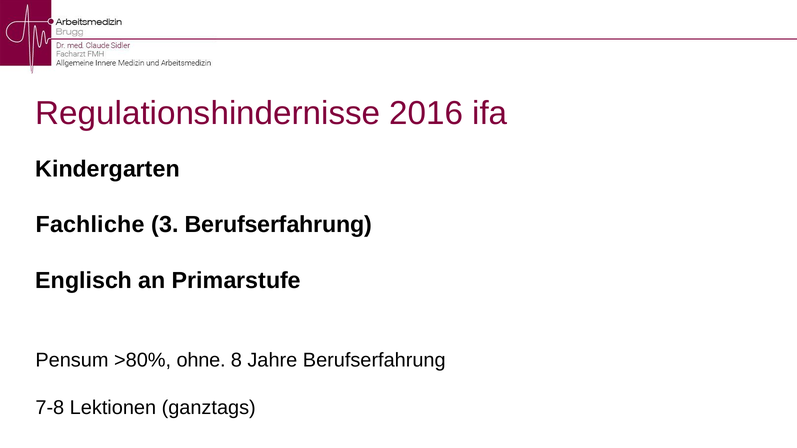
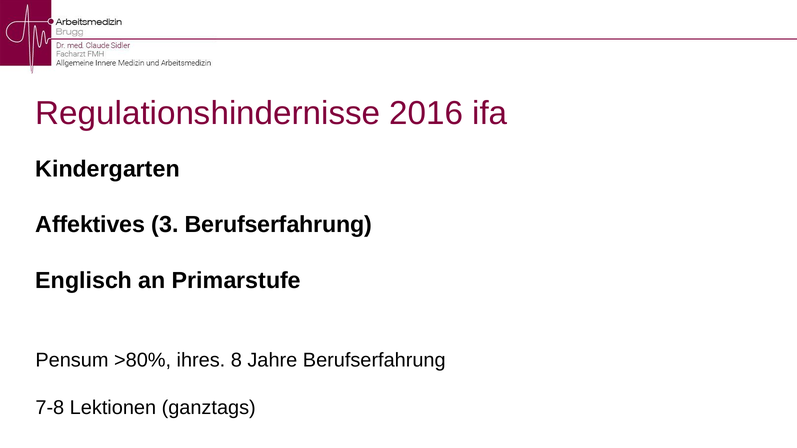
Fachliche: Fachliche -> Affektives
ohne: ohne -> ihres
